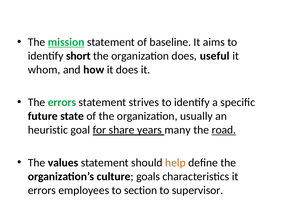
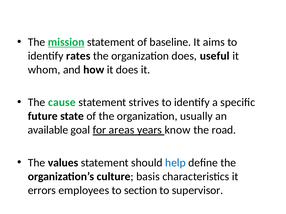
short: short -> rates
The errors: errors -> cause
heuristic: heuristic -> available
share: share -> areas
many: many -> know
road underline: present -> none
help colour: orange -> blue
goals: goals -> basis
